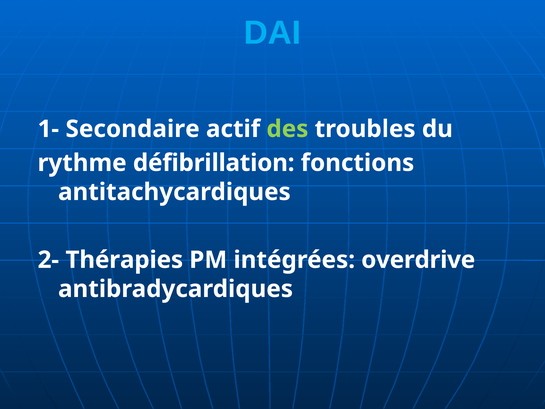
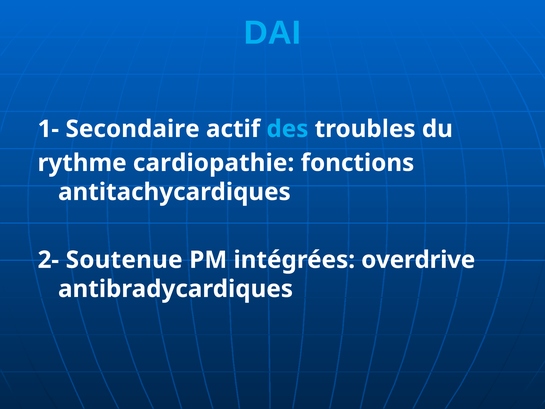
des colour: light green -> light blue
défibrillation: défibrillation -> cardiopathie
Thérapies: Thérapies -> Soutenue
